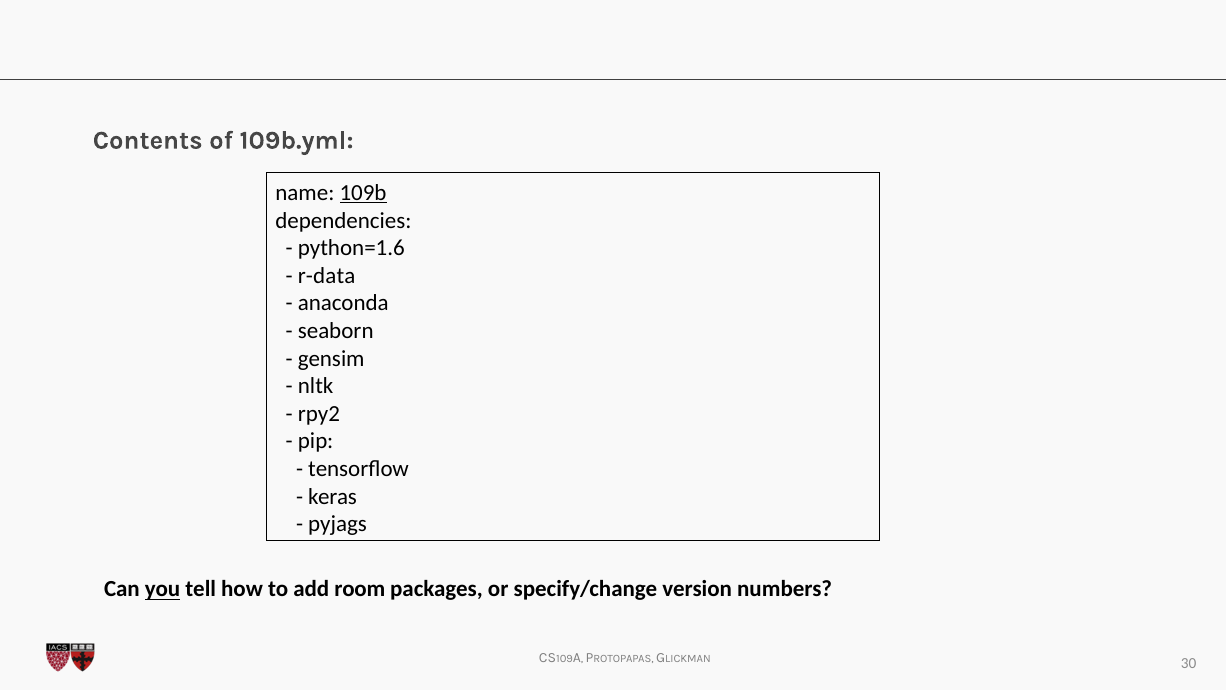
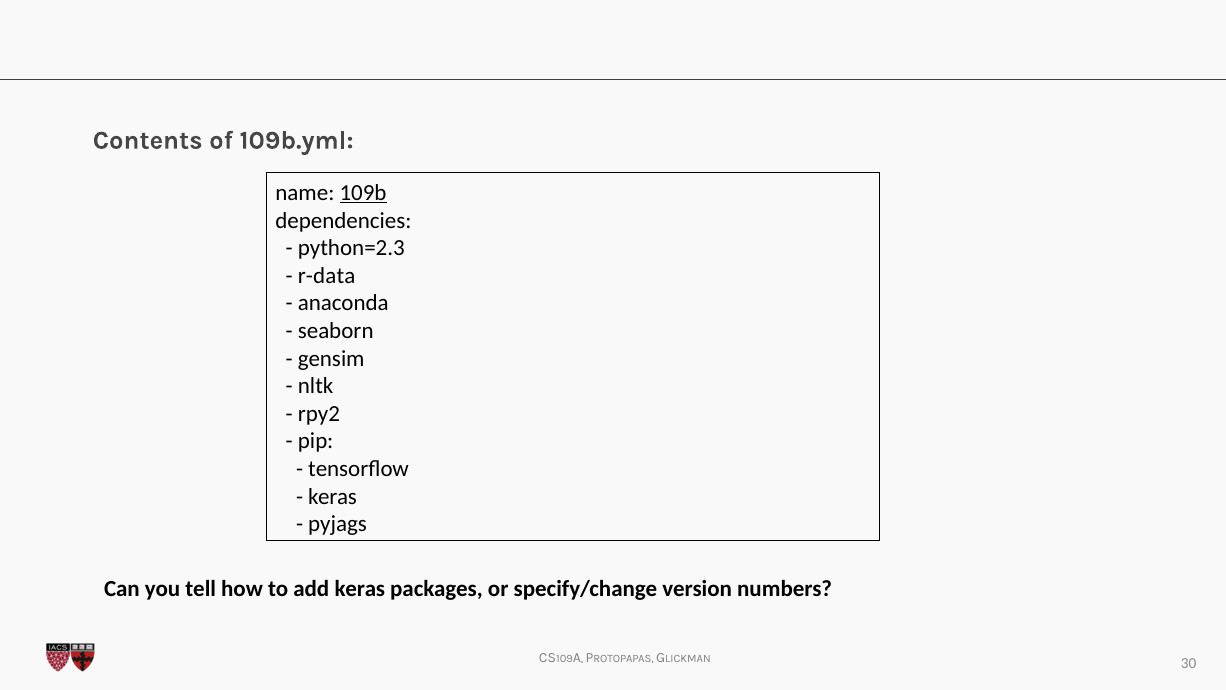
python=1.6: python=1.6 -> python=2.3
you underline: present -> none
add room: room -> keras
